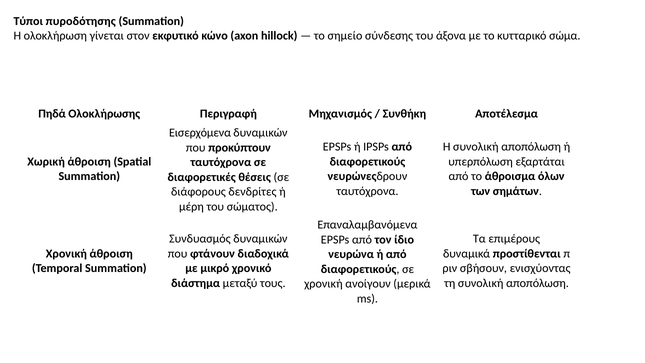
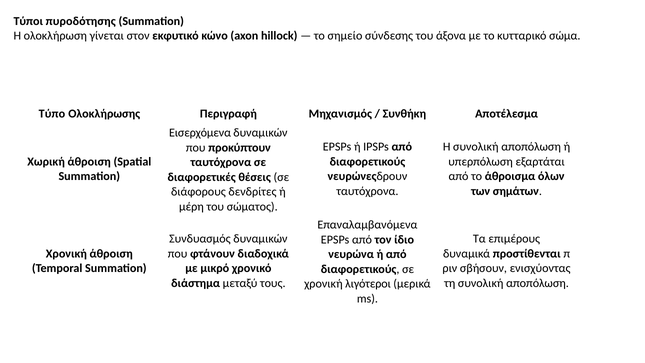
Πηδά: Πηδά -> Τύπο
ανοίγουν: ανοίγουν -> λιγότεροι
